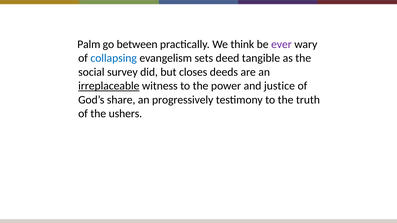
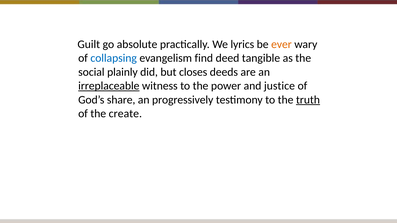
Palm: Palm -> Guilt
between: between -> absolute
think: think -> lyrics
ever colour: purple -> orange
sets: sets -> find
survey: survey -> plainly
truth underline: none -> present
ushers: ushers -> create
